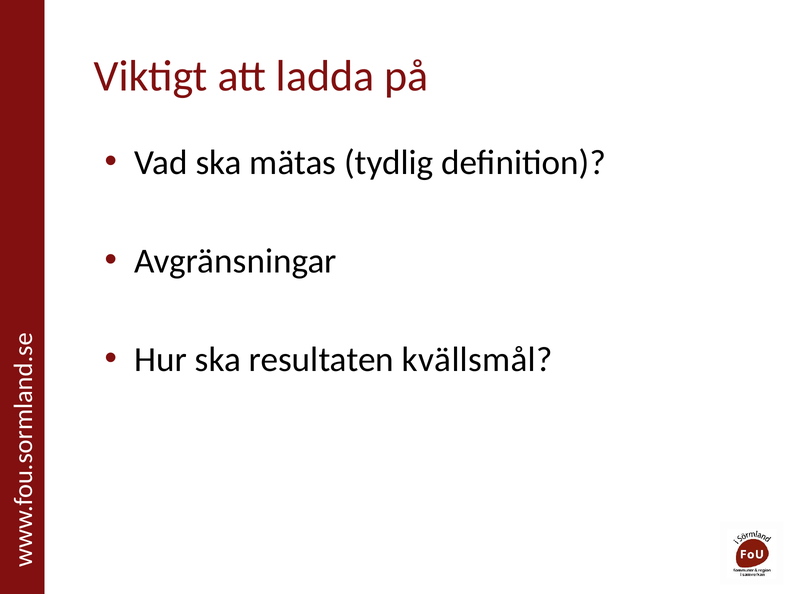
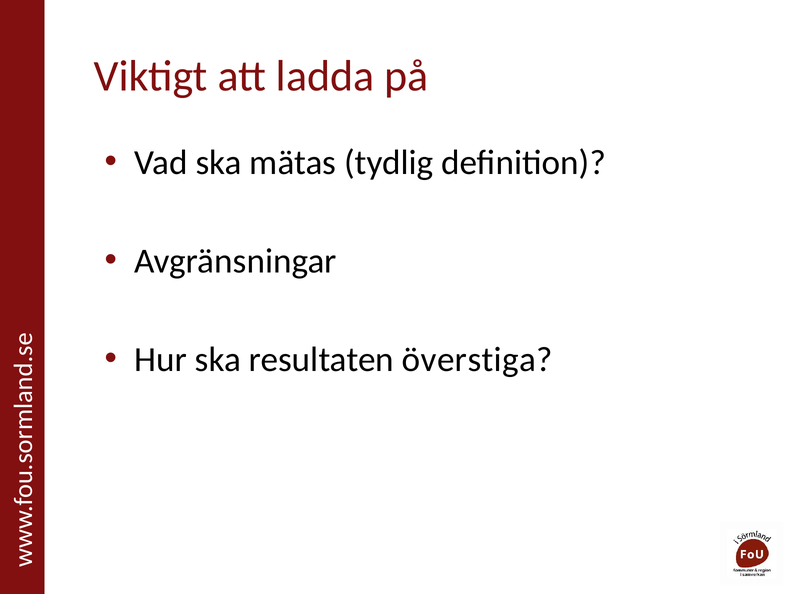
kvällsmål: kvällsmål -> överstiga
